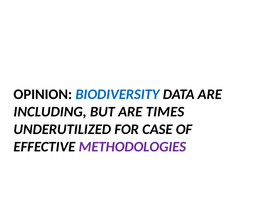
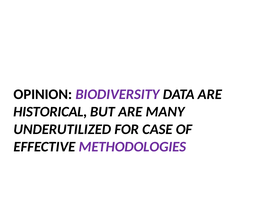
BIODIVERSITY colour: blue -> purple
INCLUDING: INCLUDING -> HISTORICAL
TIMES: TIMES -> MANY
